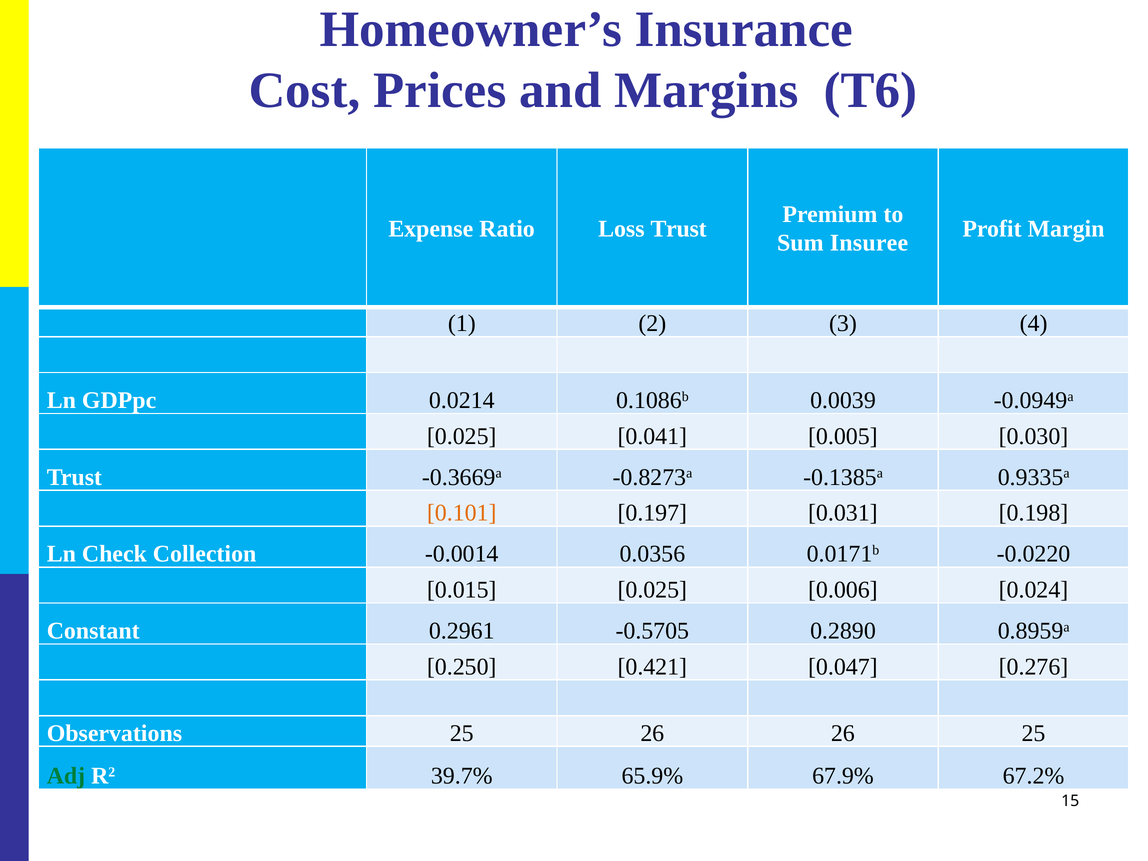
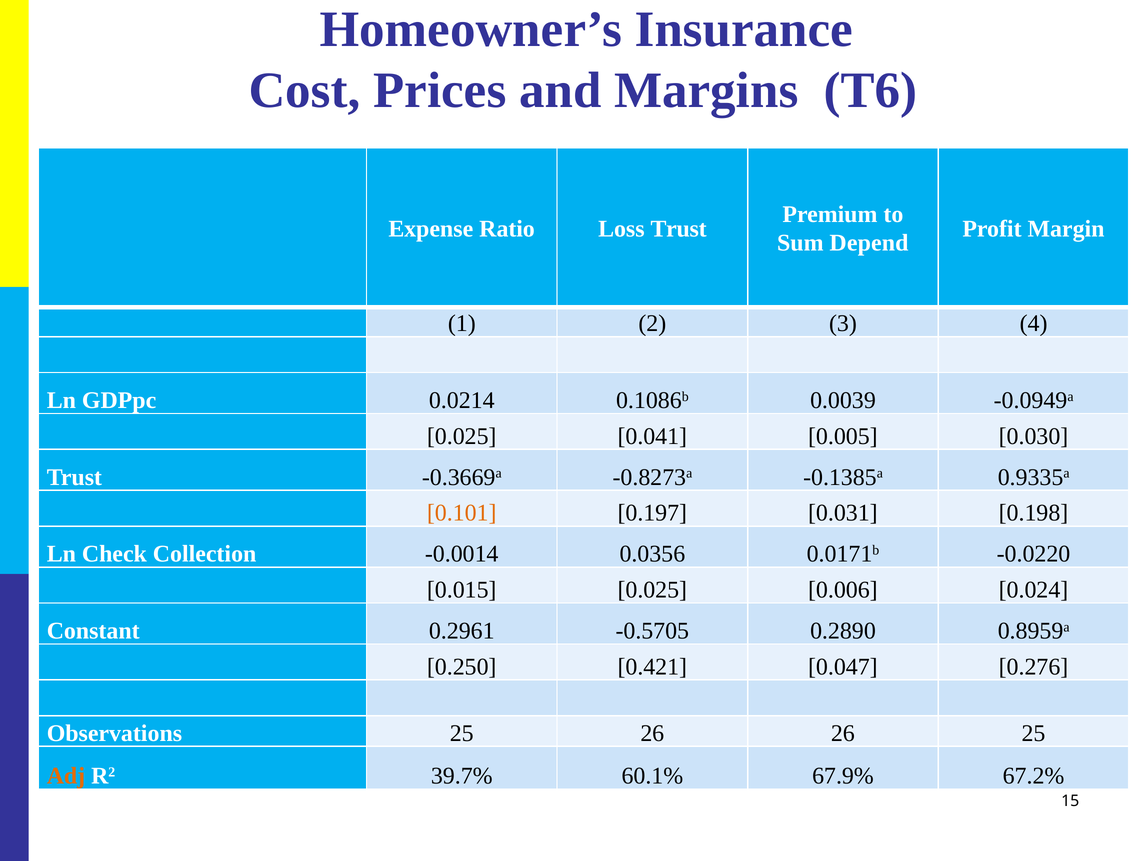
Insuree: Insuree -> Depend
Adj colour: green -> orange
65.9%: 65.9% -> 60.1%
